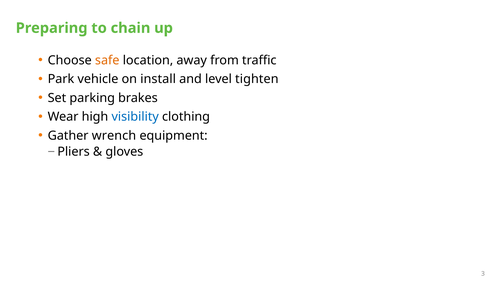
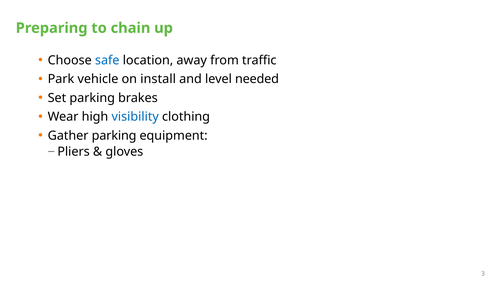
safe colour: orange -> blue
tighten: tighten -> needed
Gather wrench: wrench -> parking
